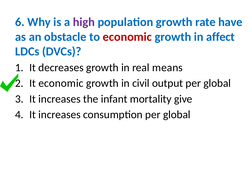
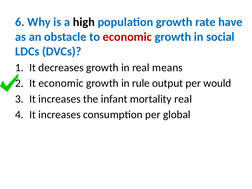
high colour: purple -> black
affect: affect -> social
civil: civil -> rule
output per global: global -> would
mortality give: give -> real
